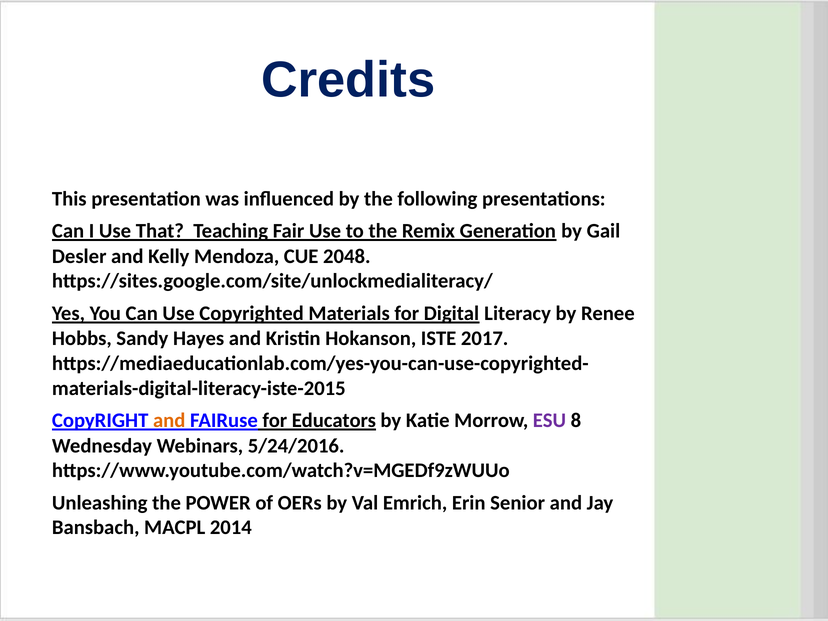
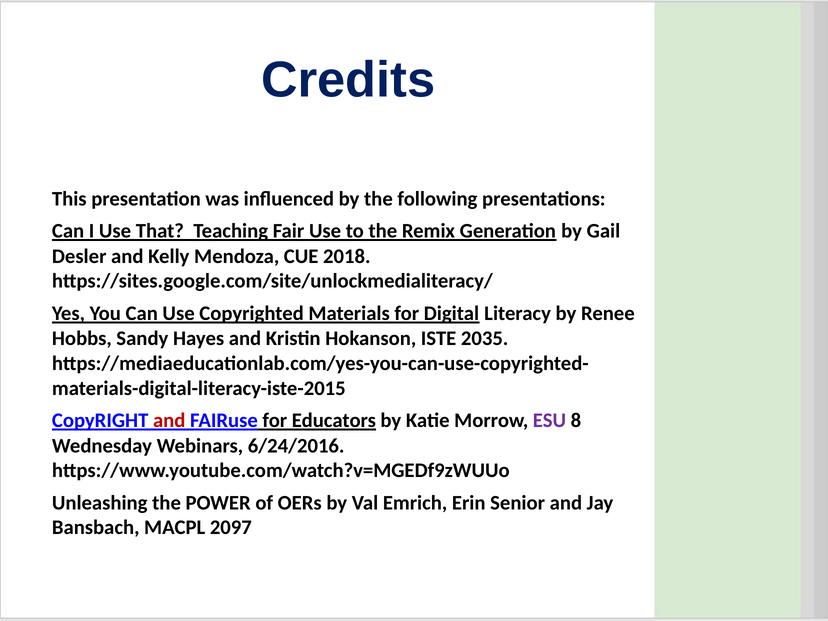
2048: 2048 -> 2018
2017: 2017 -> 2035
and at (169, 420) colour: orange -> red
5/24/2016: 5/24/2016 -> 6/24/2016
2014: 2014 -> 2097
